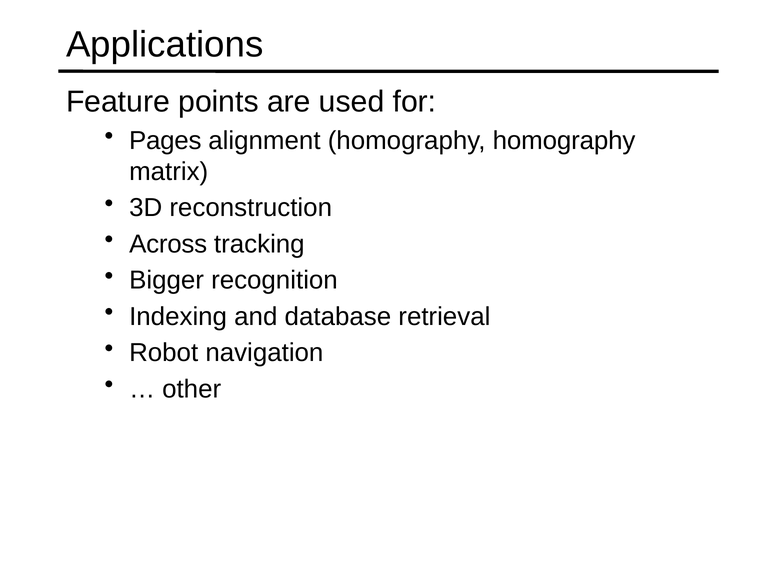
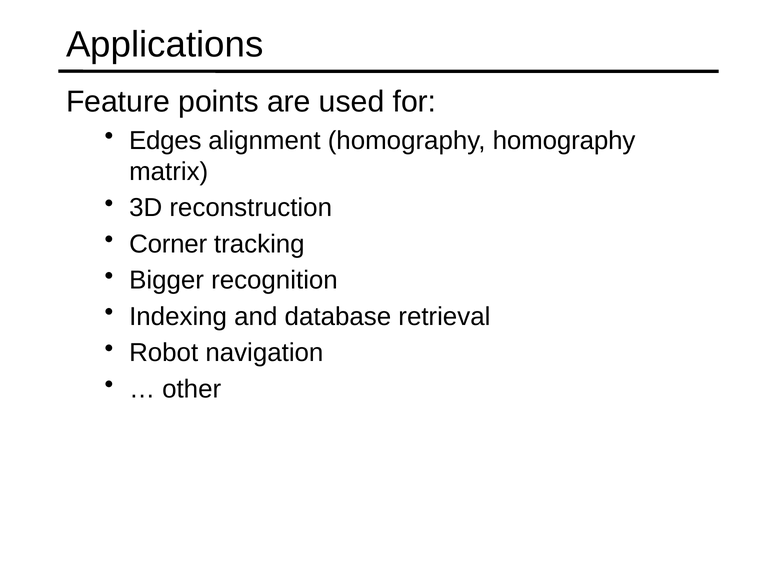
Pages: Pages -> Edges
Across: Across -> Corner
